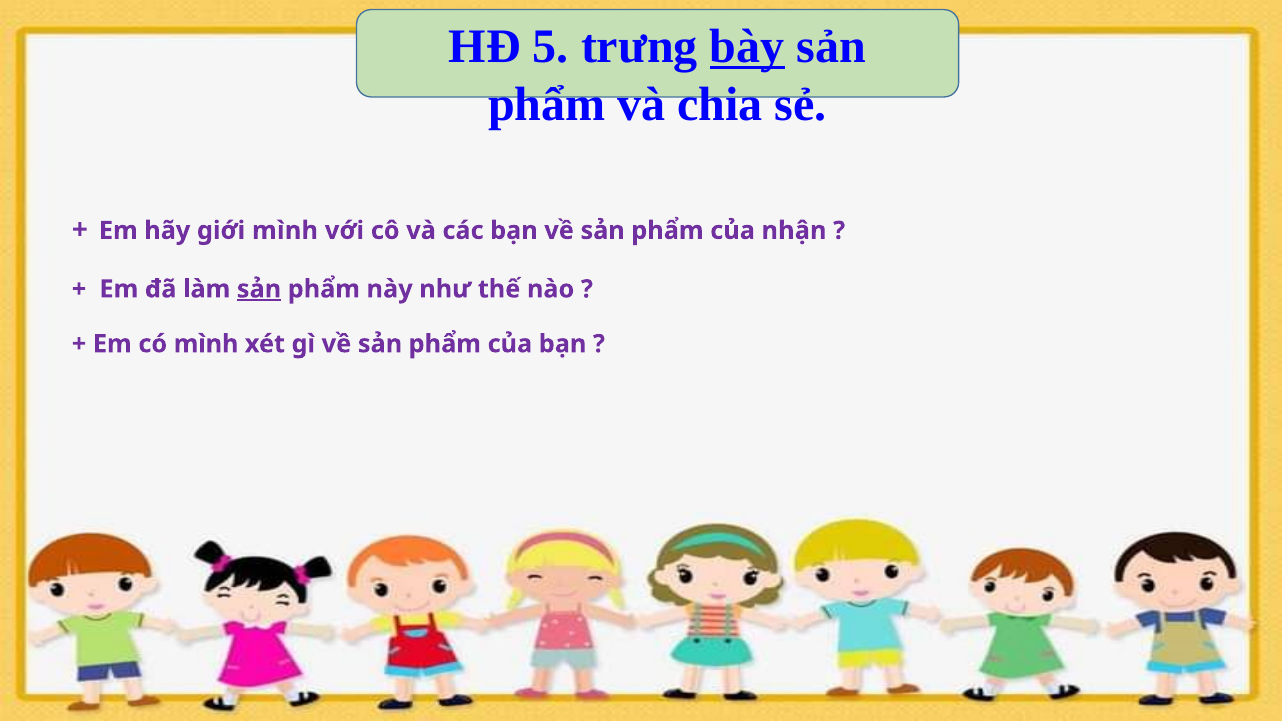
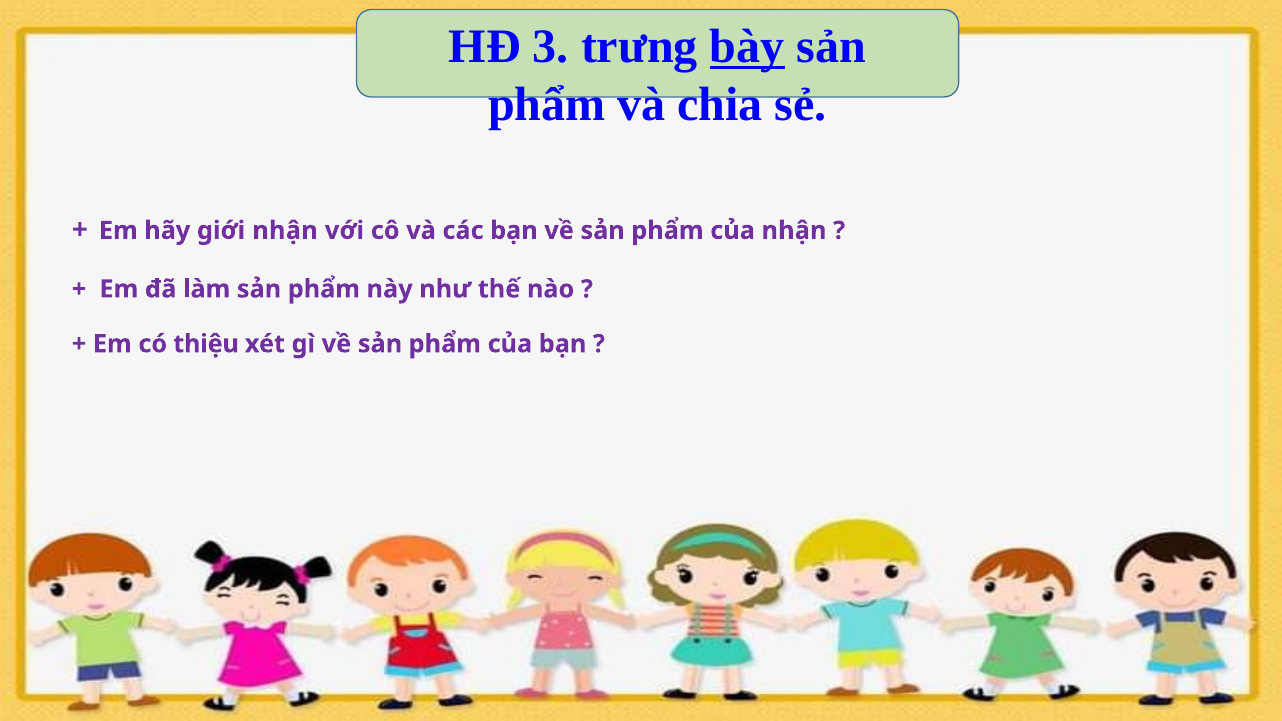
5: 5 -> 3
giới mình: mình -> nhận
sản at (259, 289) underline: present -> none
có mình: mình -> thiệu
